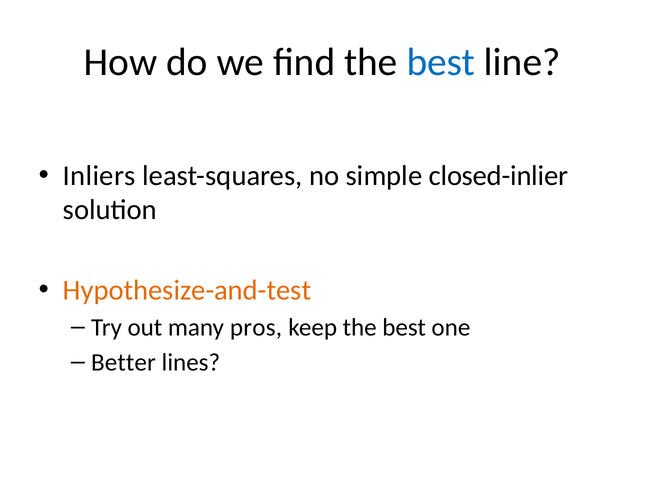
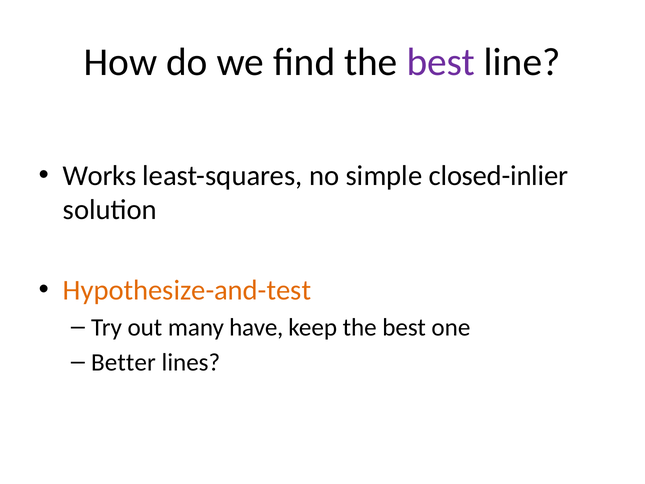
best at (441, 62) colour: blue -> purple
Inliers: Inliers -> Works
pros: pros -> have
